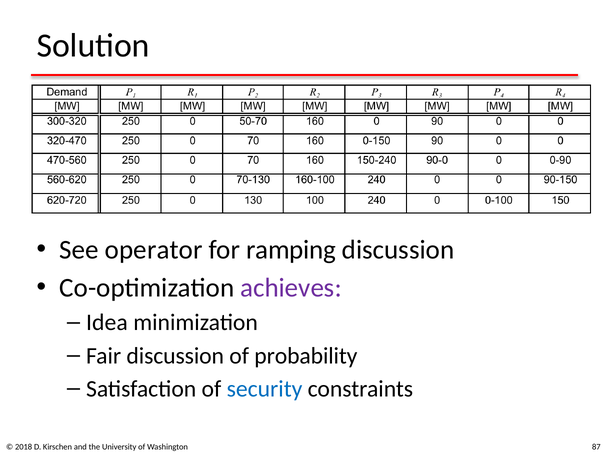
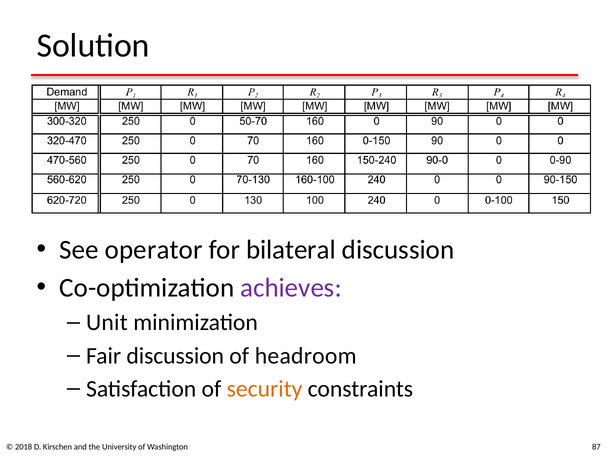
ramping: ramping -> bilateral
Idea: Idea -> Unit
probability: probability -> headroom
security colour: blue -> orange
